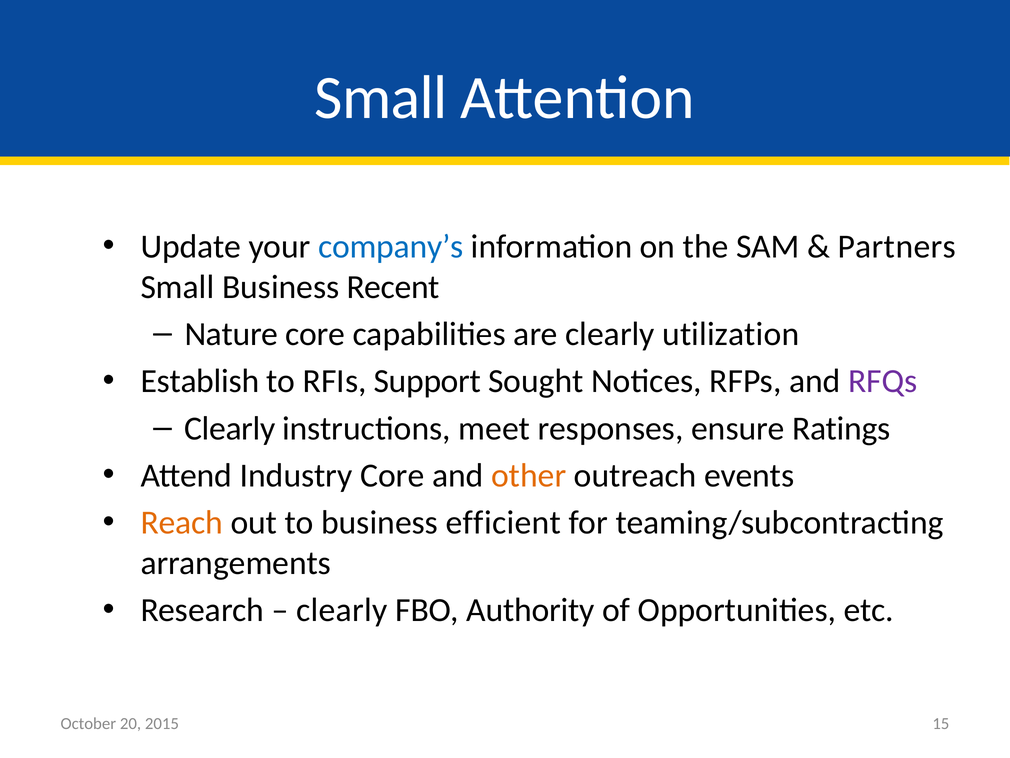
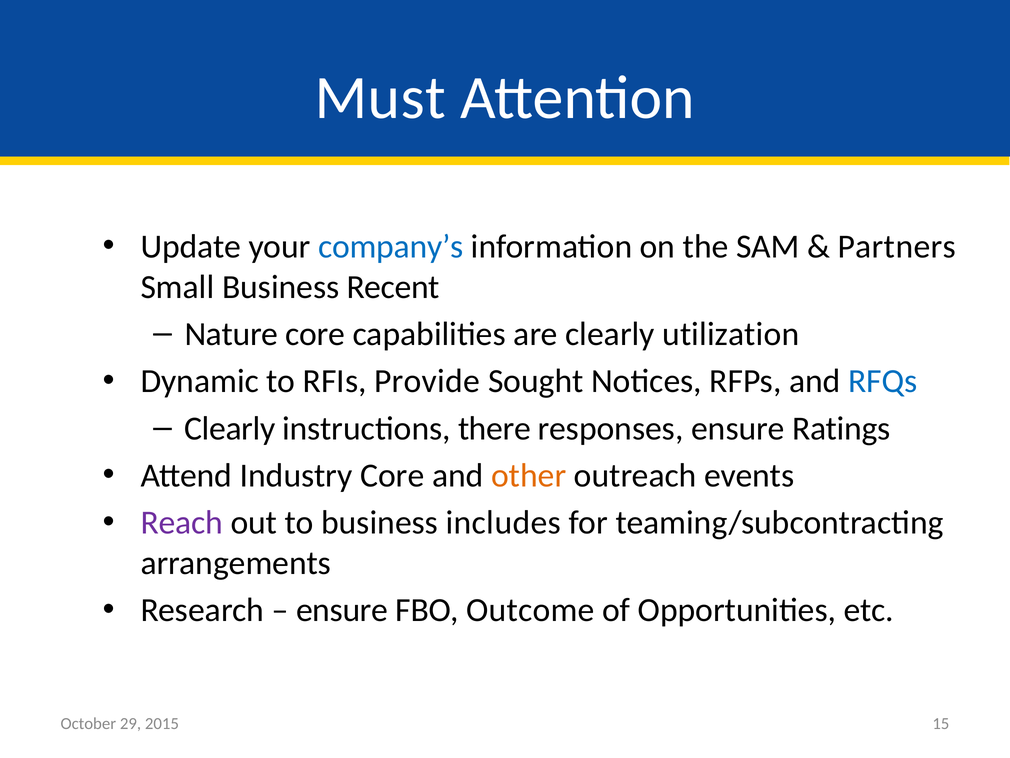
Small at (381, 98): Small -> Must
Establish: Establish -> Dynamic
Support: Support -> Provide
RFQs colour: purple -> blue
meet: meet -> there
Reach colour: orange -> purple
efficient: efficient -> includes
clearly at (342, 610): clearly -> ensure
Authority: Authority -> Outcome
20: 20 -> 29
